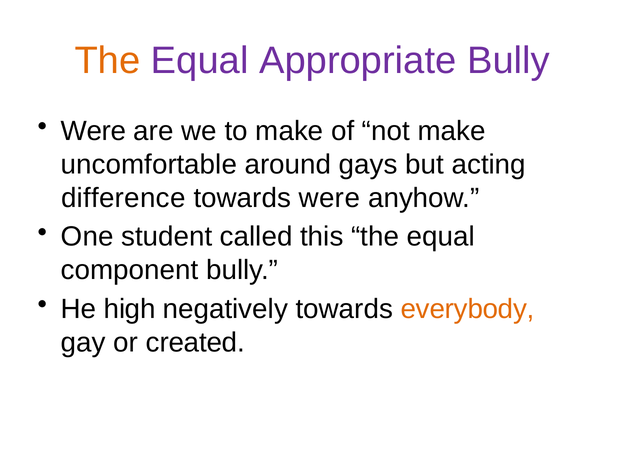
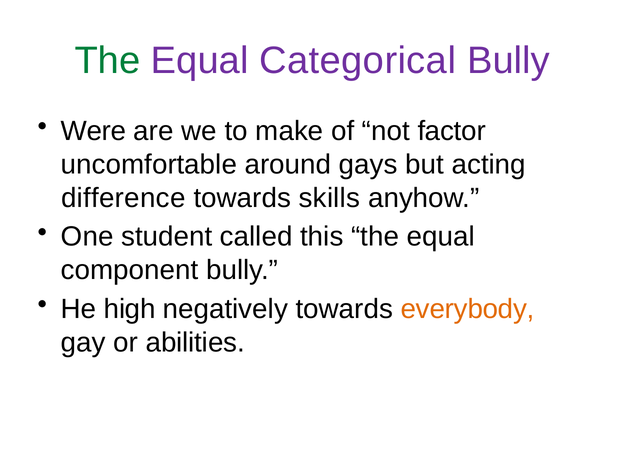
The at (107, 61) colour: orange -> green
Appropriate: Appropriate -> Categorical
not make: make -> factor
towards were: were -> skills
created: created -> abilities
